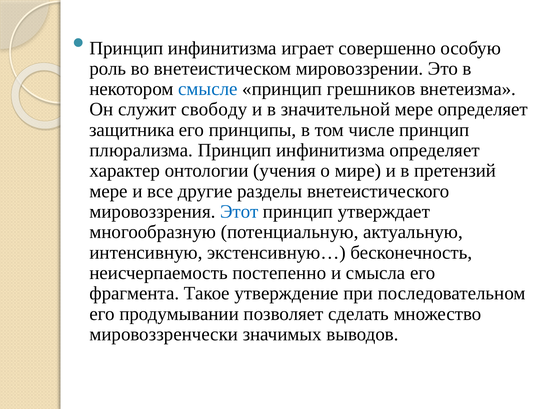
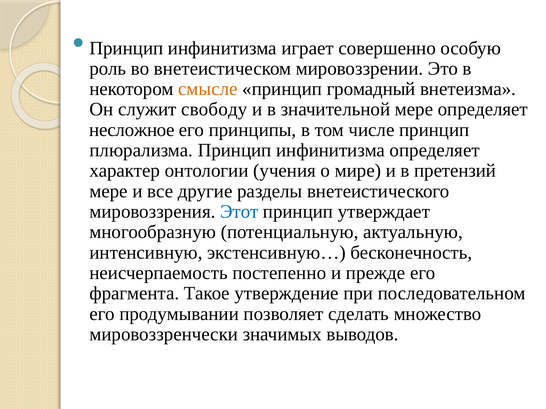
смысле colour: blue -> orange
грешников: грешников -> громадный
защитника: защитника -> несложное
смысла: смысла -> прежде
